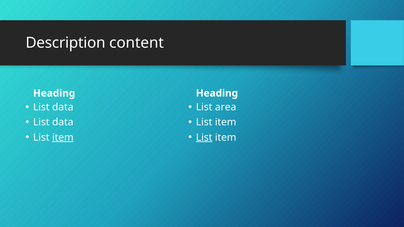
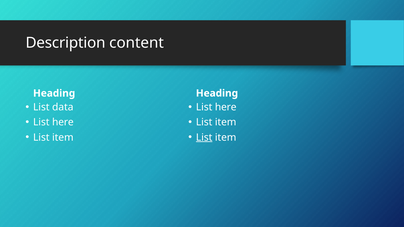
area at (226, 107): area -> here
data at (63, 122): data -> here
item at (63, 138) underline: present -> none
